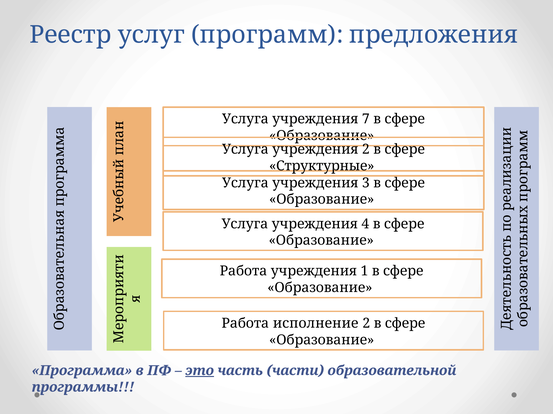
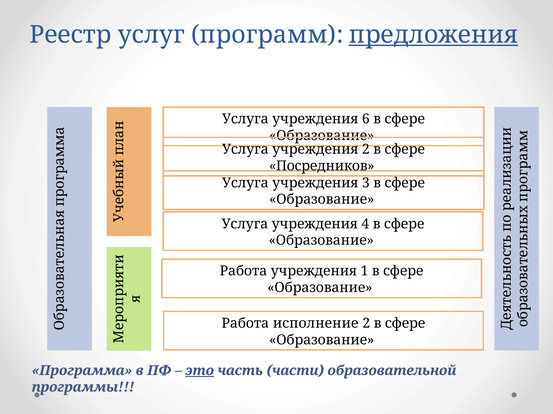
предложения underline: none -> present
7: 7 -> 6
Структурные: Структурные -> Посредников
